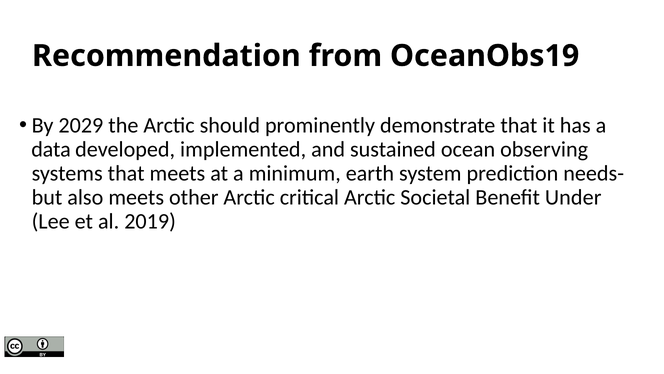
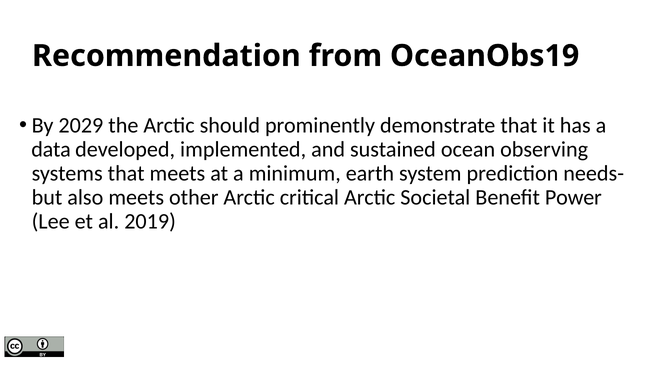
Under: Under -> Power
